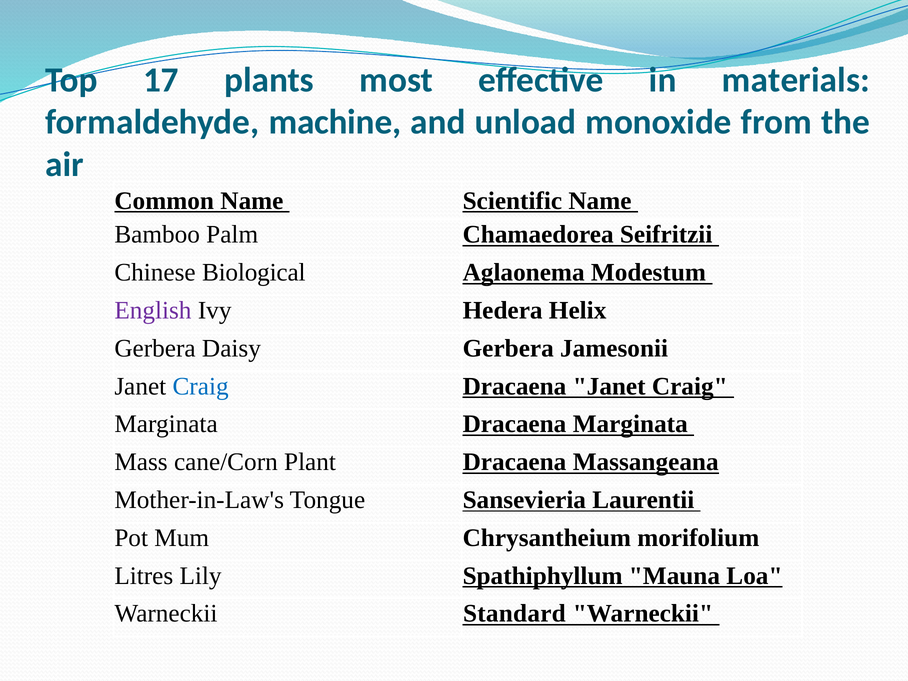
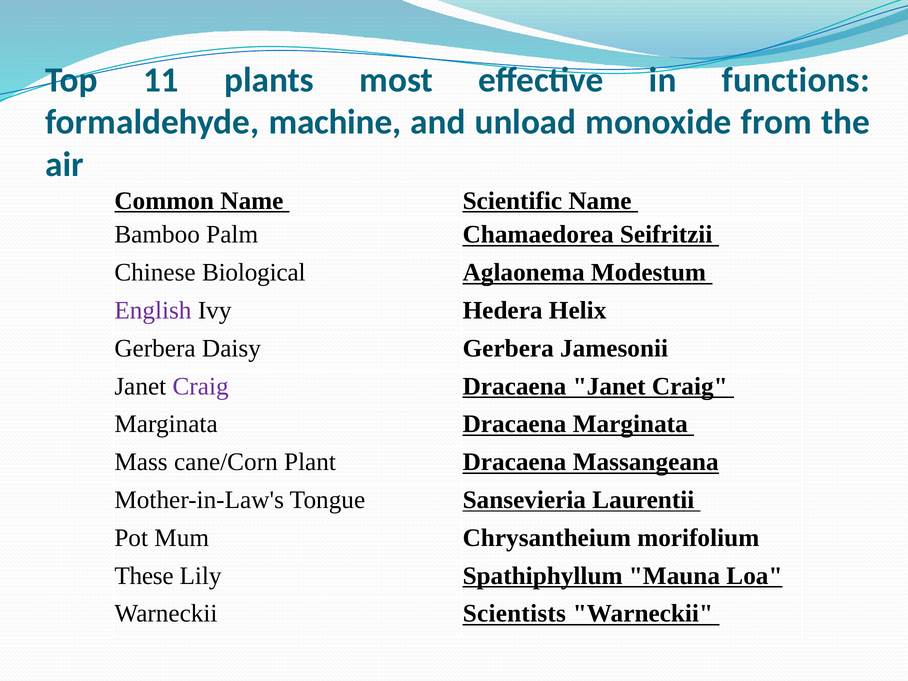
17: 17 -> 11
materials: materials -> functions
Craig at (201, 386) colour: blue -> purple
Litres: Litres -> These
Standard: Standard -> Scientists
